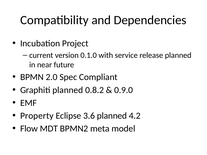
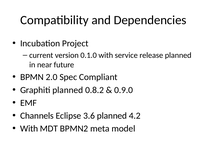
Property: Property -> Channels
Flow at (29, 129): Flow -> With
